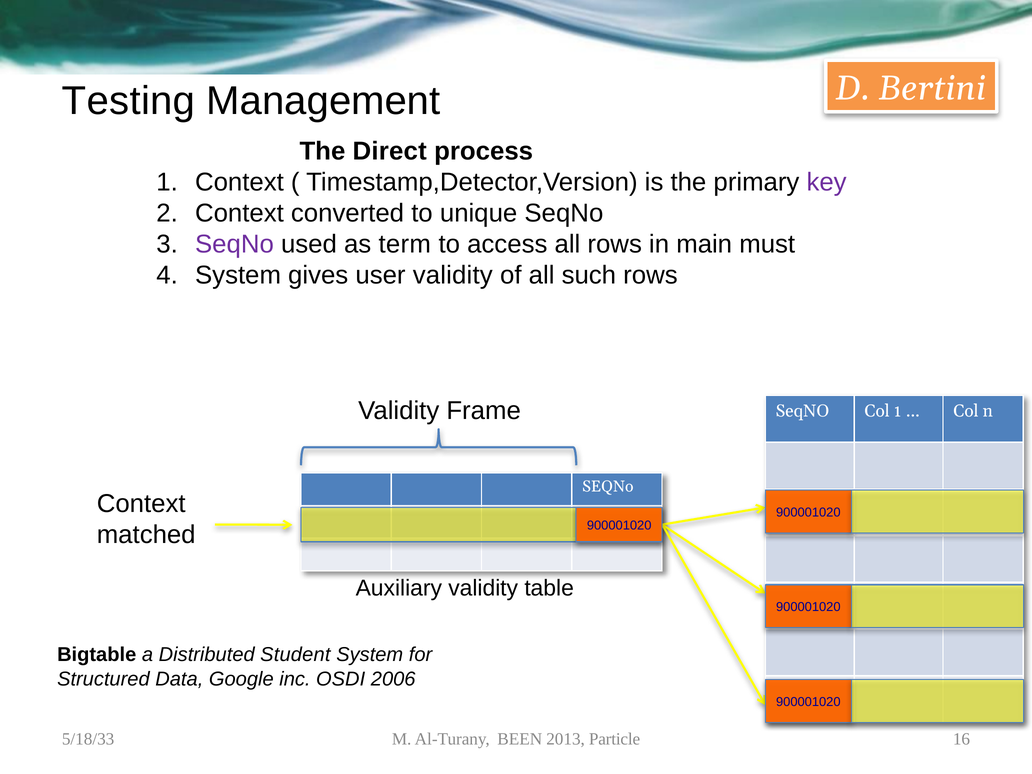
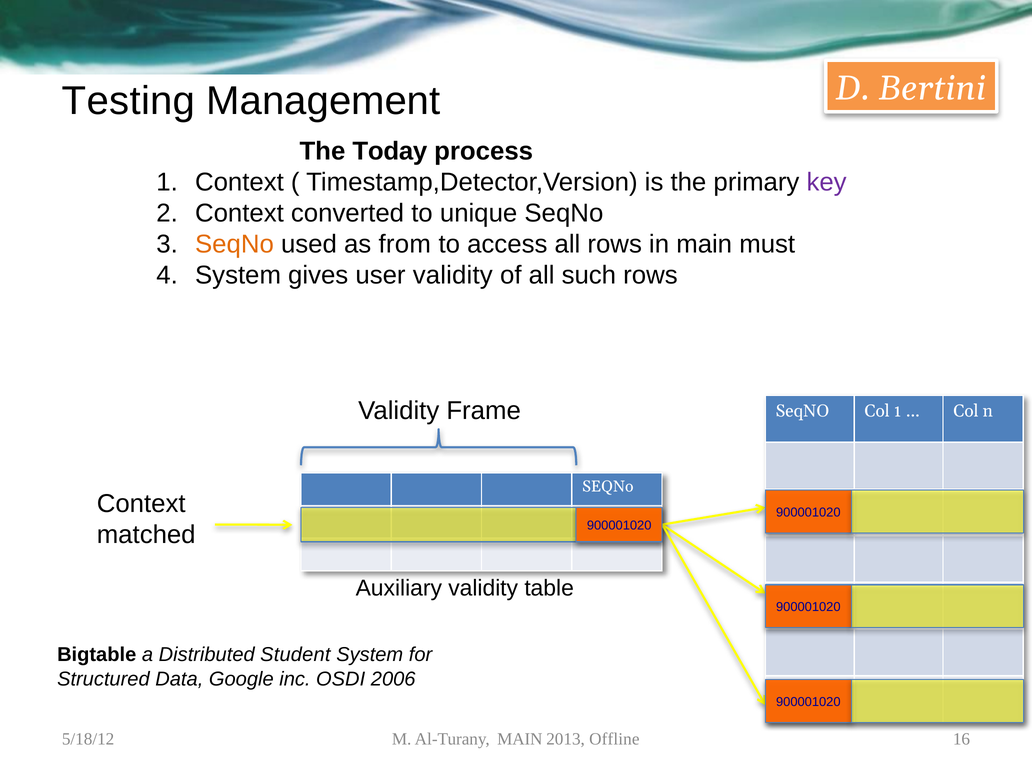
Direct: Direct -> Today
SeqNo at (234, 244) colour: purple -> orange
term: term -> from
5/18/33: 5/18/33 -> 5/18/12
Al-Turany BEEN: BEEN -> MAIN
Particle: Particle -> Offline
